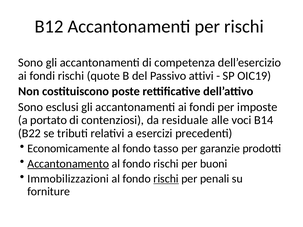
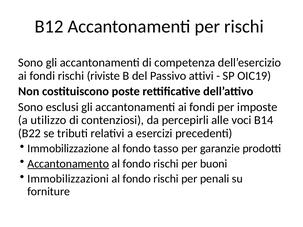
quote: quote -> riviste
portato: portato -> utilizzo
residuale: residuale -> percepirli
Economicamente: Economicamente -> Immobilizzazione
rischi at (166, 179) underline: present -> none
